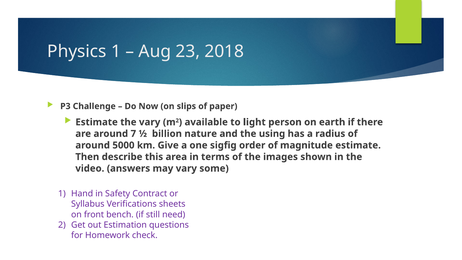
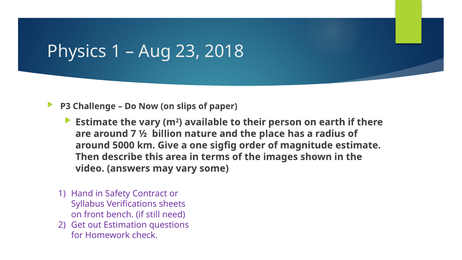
light: light -> their
using: using -> place
